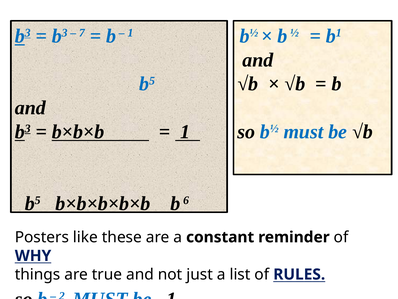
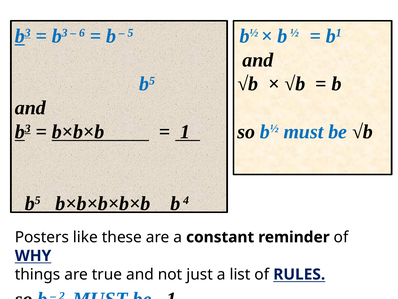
7: 7 -> 6
1 at (130, 33): 1 -> 5
6: 6 -> 4
